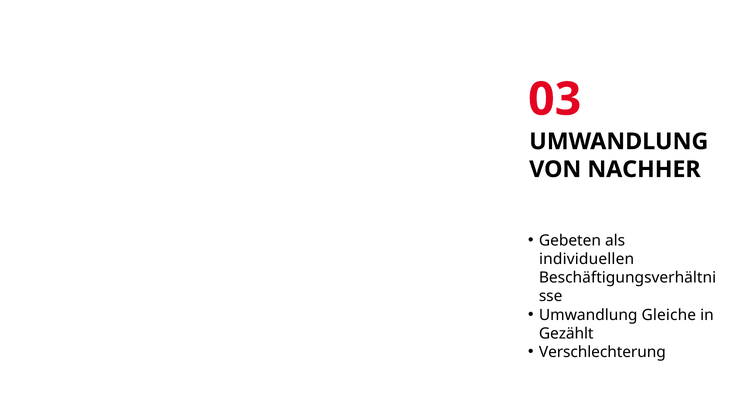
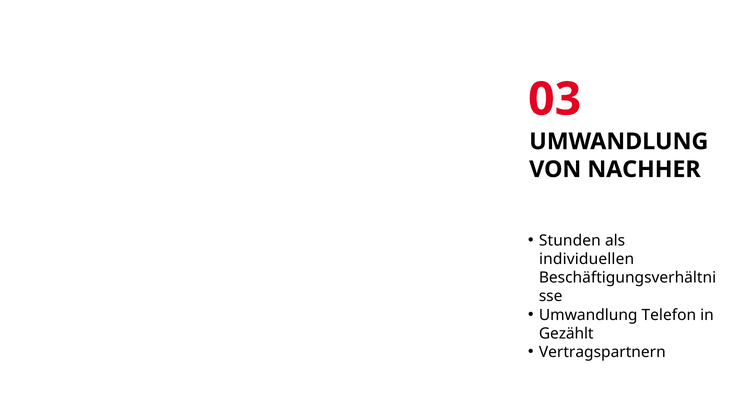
Gebeten: Gebeten -> Stunden
Gleiche: Gleiche -> Telefon
Verschlechterung: Verschlechterung -> Vertragspartnern
